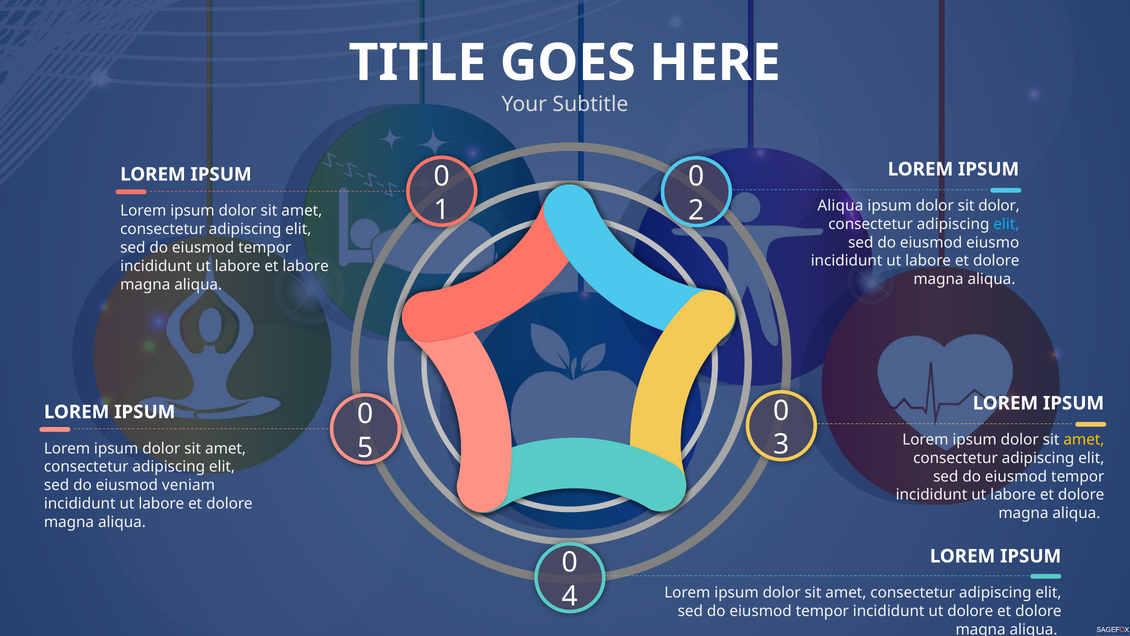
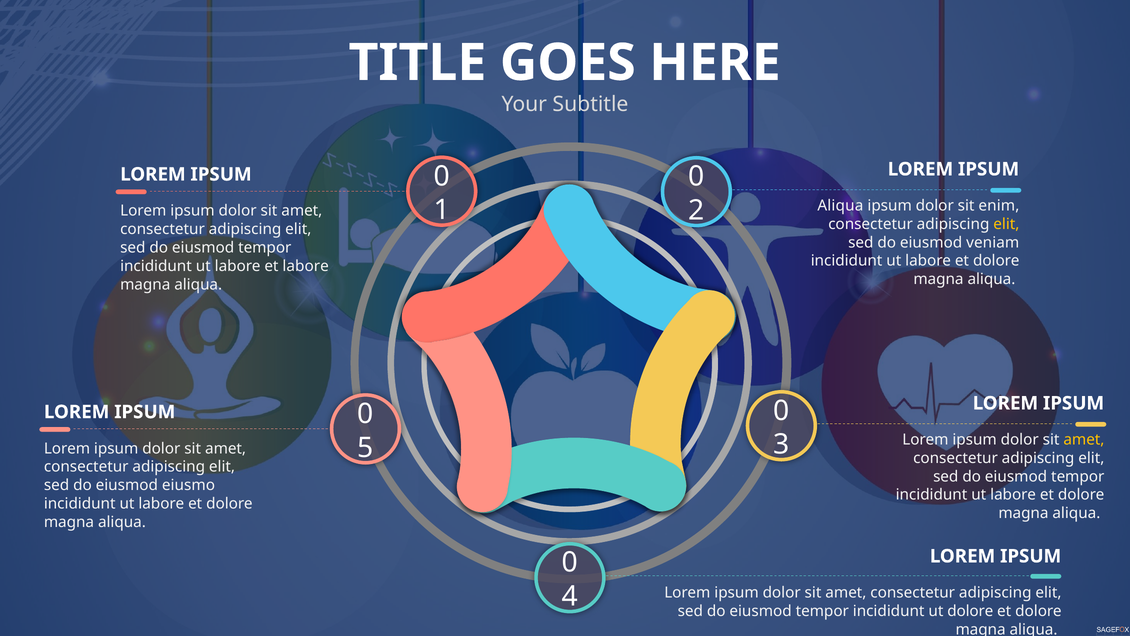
sit dolor: dolor -> enim
elit at (1006, 224) colour: light blue -> yellow
eiusmo: eiusmo -> veniam
veniam: veniam -> eiusmo
